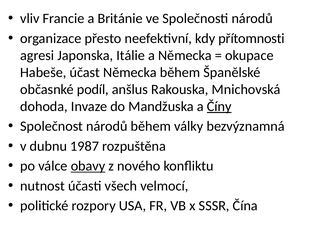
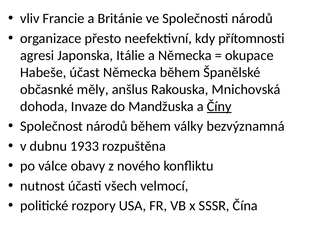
podíl: podíl -> měly
1987: 1987 -> 1933
obavy underline: present -> none
